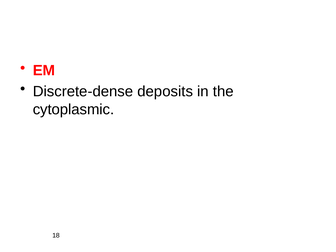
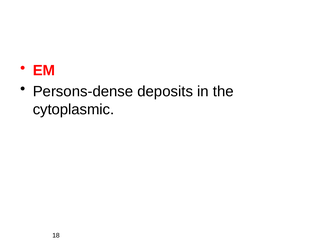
Discrete-dense: Discrete-dense -> Persons-dense
